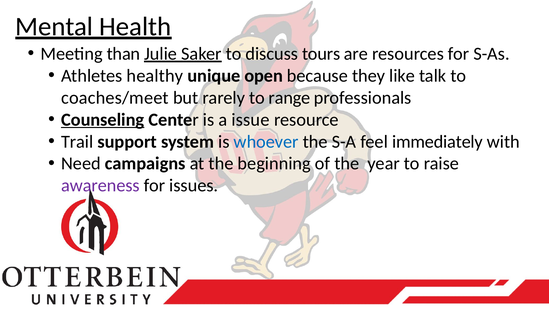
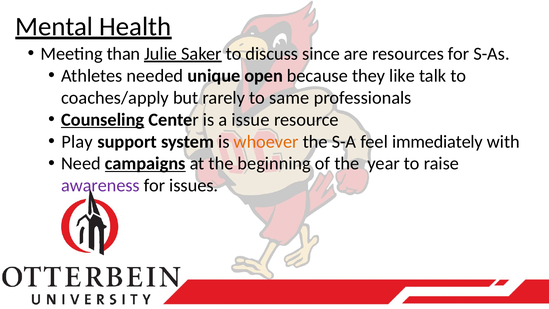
tours: tours -> since
healthy: healthy -> needed
coaches/meet: coaches/meet -> coaches/apply
range: range -> same
Trail: Trail -> Play
whoever colour: blue -> orange
campaigns underline: none -> present
